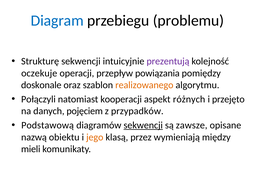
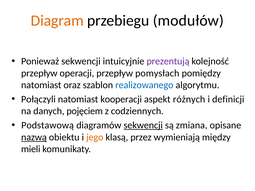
Diagram colour: blue -> orange
problemu: problemu -> modułów
Strukturę: Strukturę -> Ponieważ
oczekuje at (39, 73): oczekuje -> przepływ
powiązania: powiązania -> pomysłach
doskonale at (41, 85): doskonale -> natomiast
realizowanego colour: orange -> blue
przejęto: przejęto -> definicji
przypadków: przypadków -> codziennych
zawsze: zawsze -> zmiana
nazwą underline: none -> present
